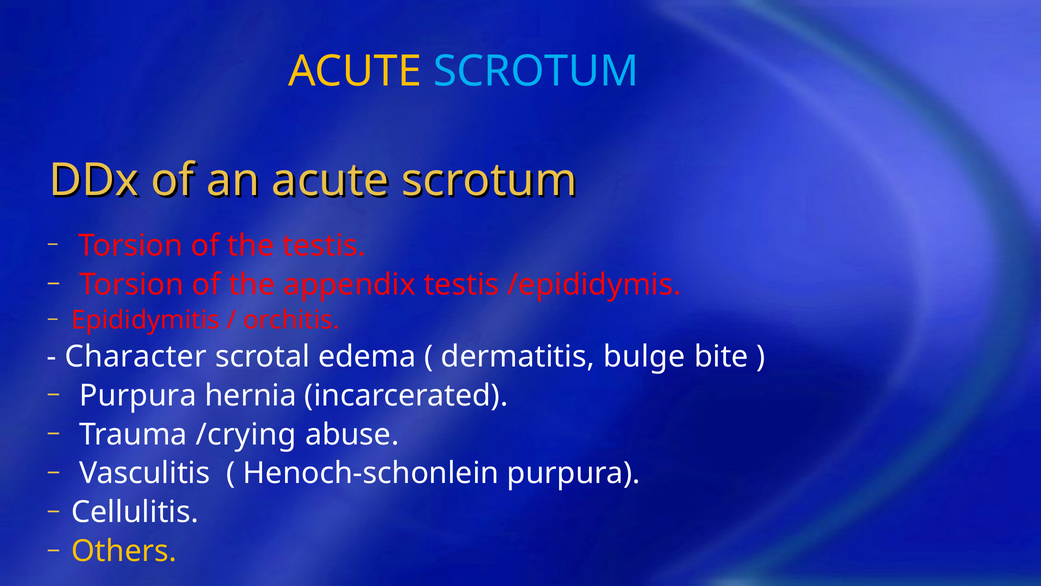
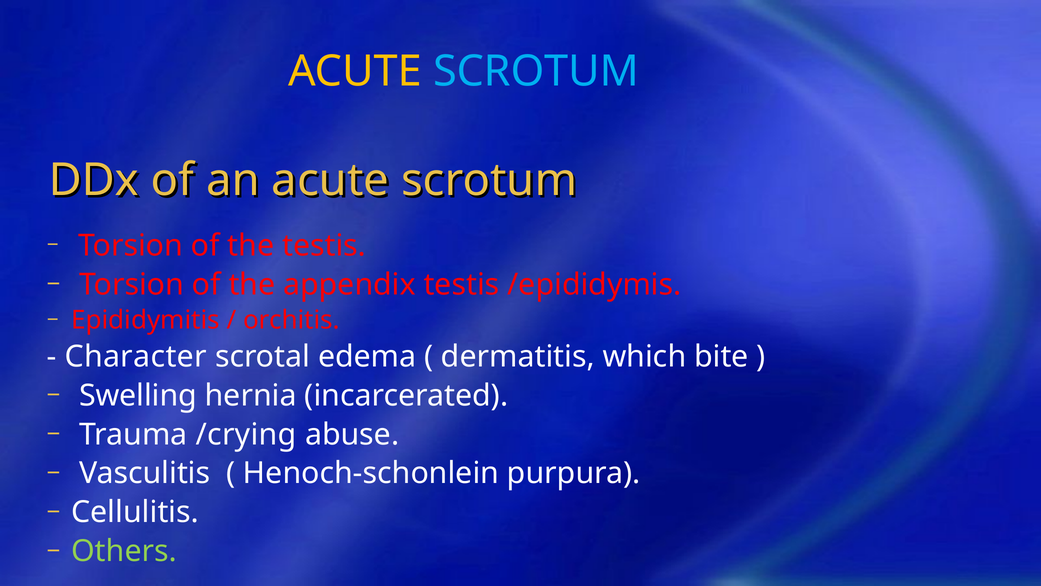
bulge: bulge -> which
Purpura at (138, 395): Purpura -> Swelling
Others colour: yellow -> light green
